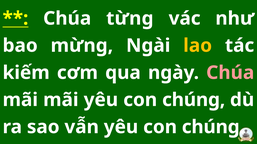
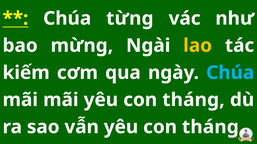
Chúa at (230, 73) colour: pink -> light blue
mãi yêu con chúng: chúng -> tháng
vẫn yêu con chúng: chúng -> tháng
